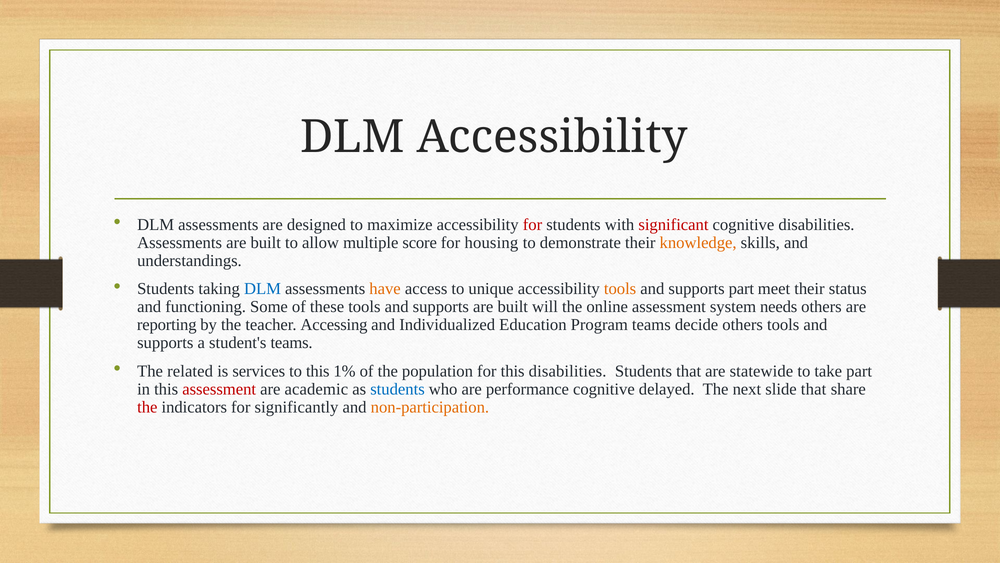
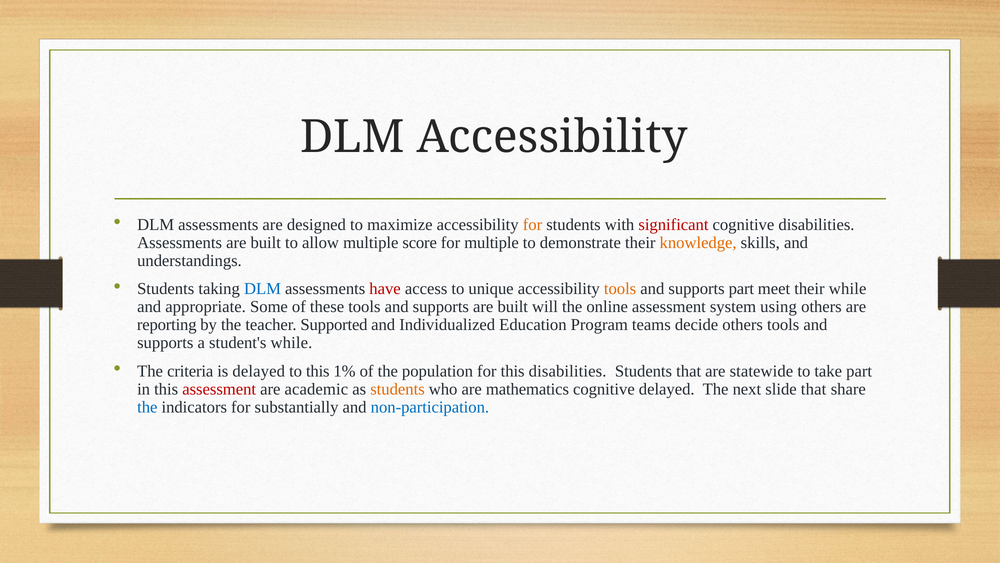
for at (532, 225) colour: red -> orange
for housing: housing -> multiple
have colour: orange -> red
their status: status -> while
functioning: functioning -> appropriate
needs: needs -> using
Accessing: Accessing -> Supported
student's teams: teams -> while
related: related -> criteria
is services: services -> delayed
students at (397, 389) colour: blue -> orange
performance: performance -> mathematics
the at (147, 407) colour: red -> blue
significantly: significantly -> substantially
non-participation colour: orange -> blue
